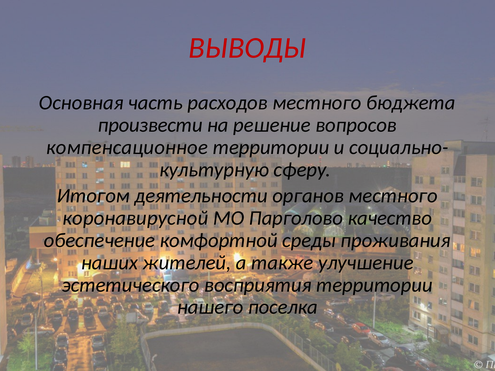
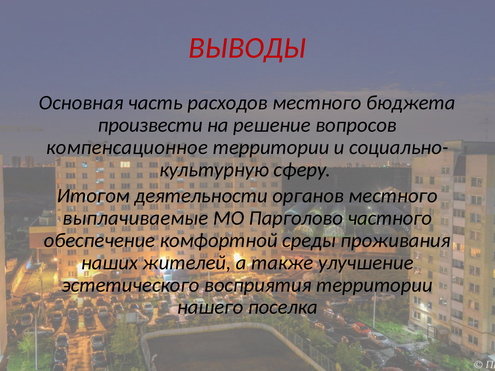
коронавирусной: коронавирусной -> выплачиваемые
качество: качество -> частного
